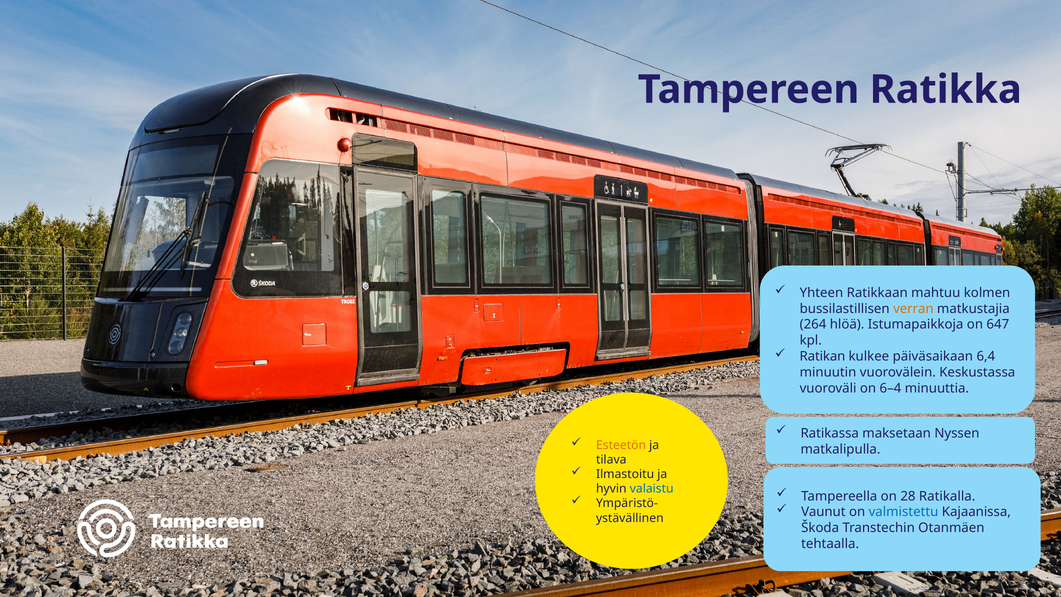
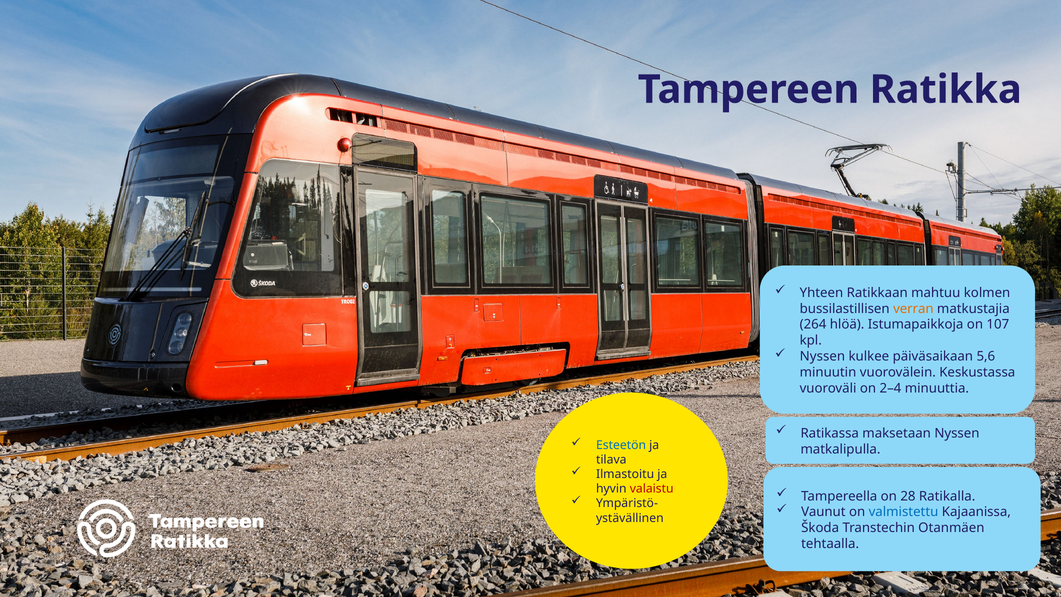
647: 647 -> 107
Ratikan at (823, 356): Ratikan -> Nyssen
6,4: 6,4 -> 5,6
6–4: 6–4 -> 2–4
Esteetön colour: orange -> blue
valaistu colour: blue -> red
